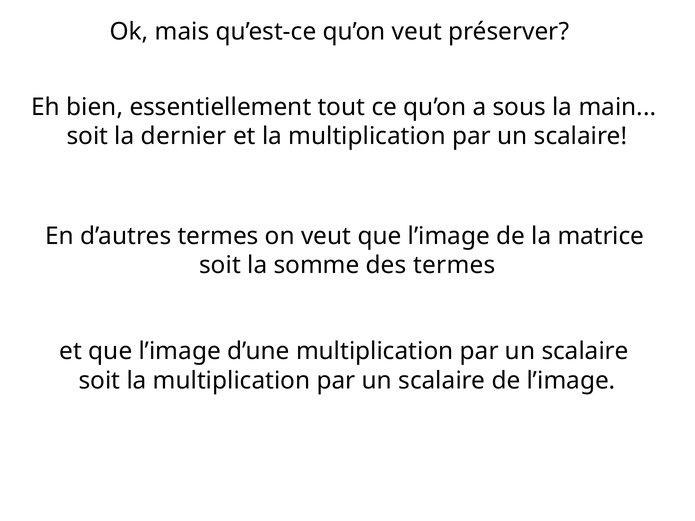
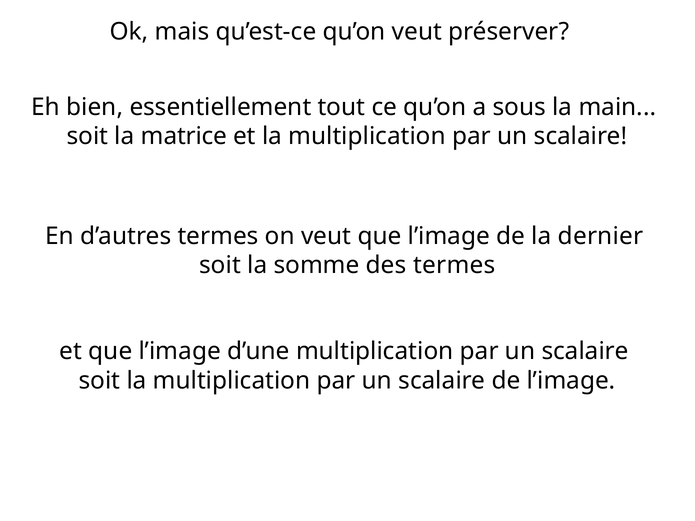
dernier: dernier -> matrice
matrice: matrice -> dernier
